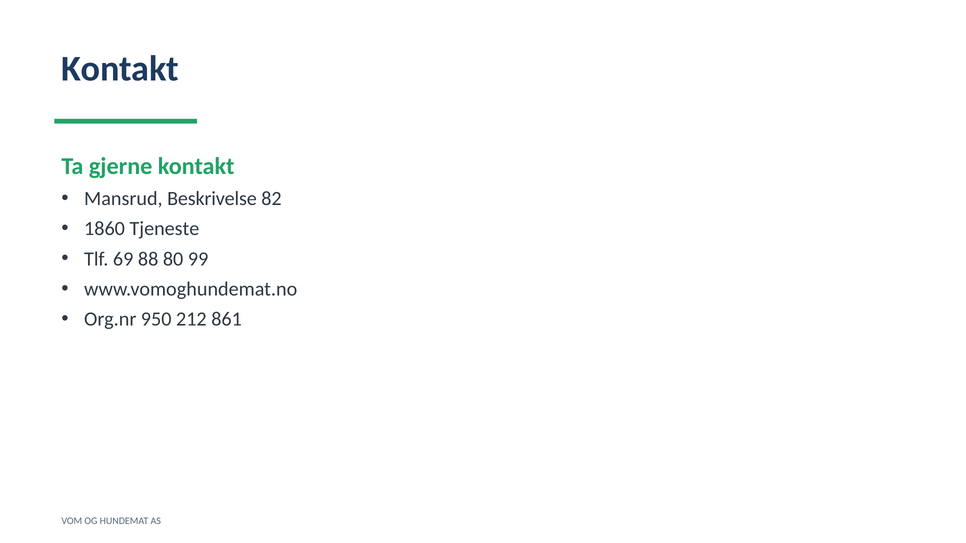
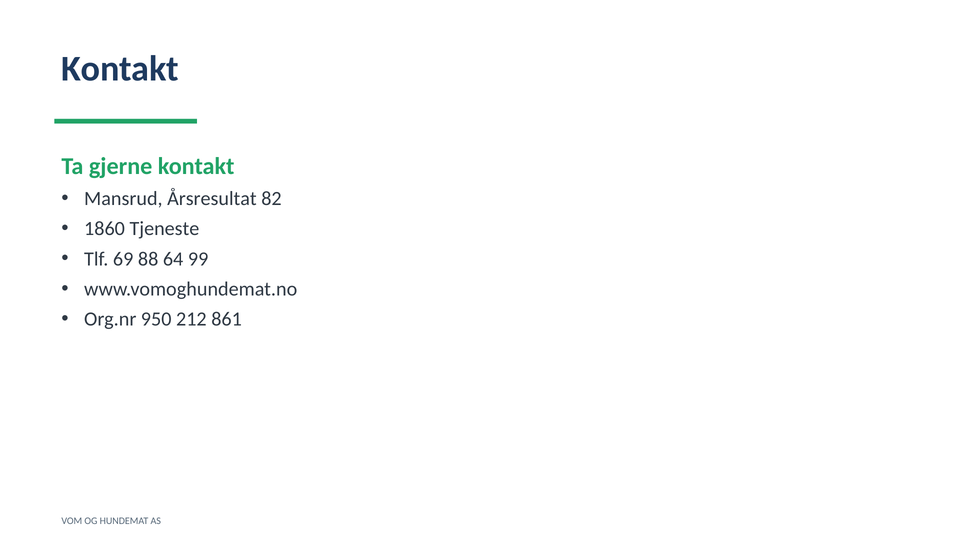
Beskrivelse: Beskrivelse -> Årsresultat
80: 80 -> 64
